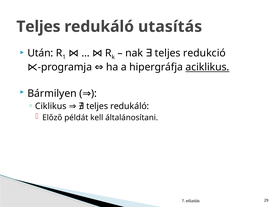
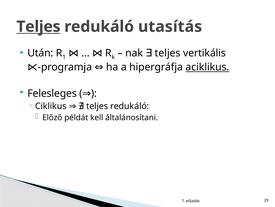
Teljes at (38, 27) underline: none -> present
redukció: redukció -> vertikális
Bármilyen: Bármilyen -> Felesleges
